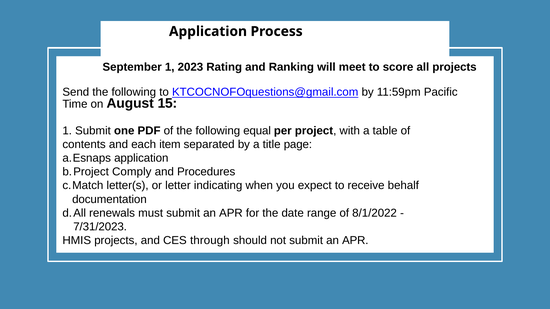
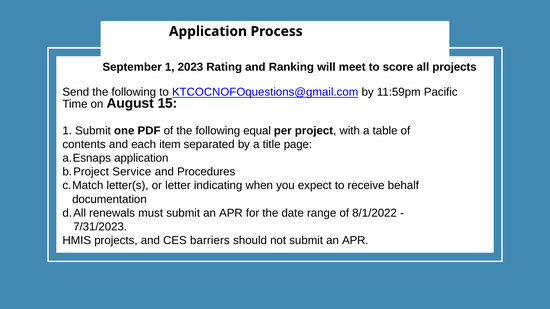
Comply: Comply -> Service
through: through -> barriers
